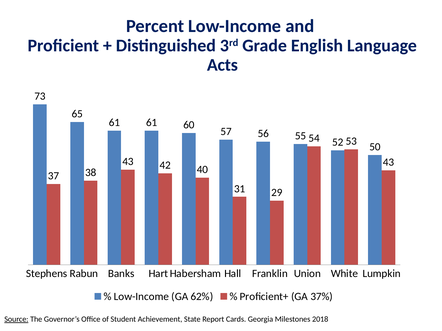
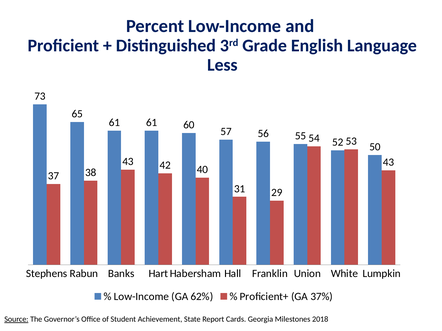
Acts: Acts -> Less
